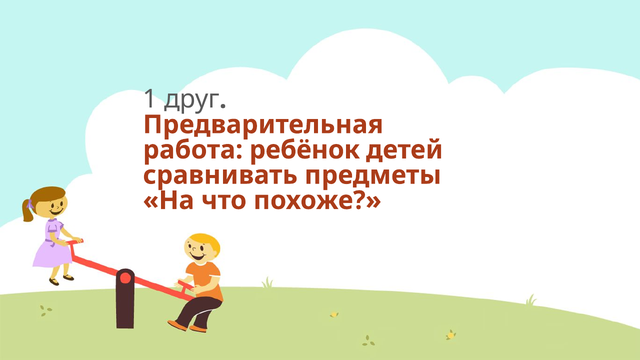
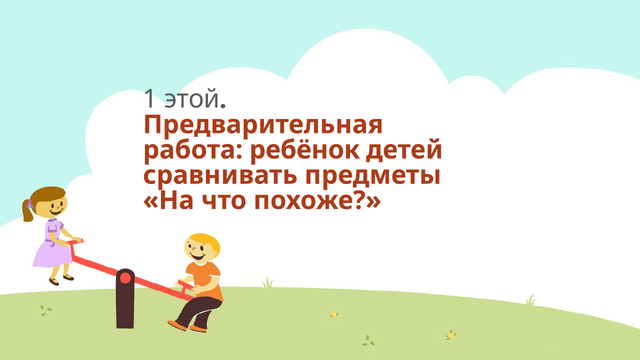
друг: друг -> этой
